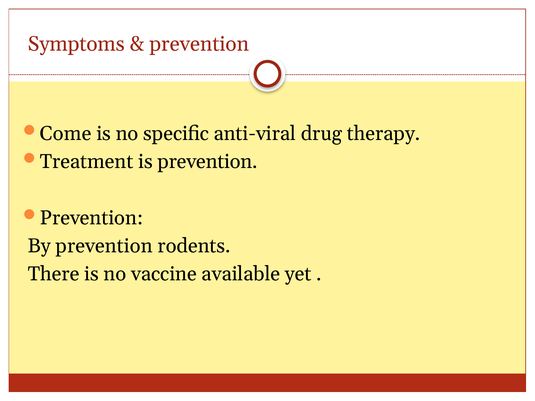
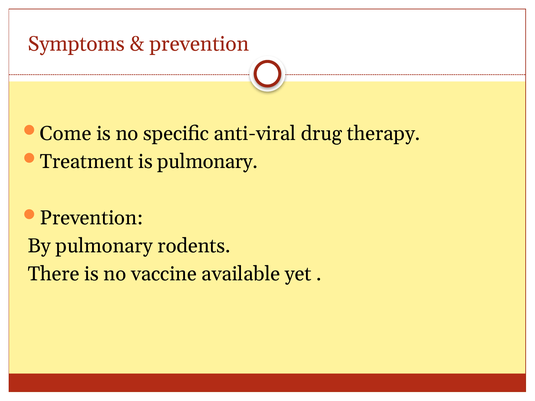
is prevention: prevention -> pulmonary
By prevention: prevention -> pulmonary
